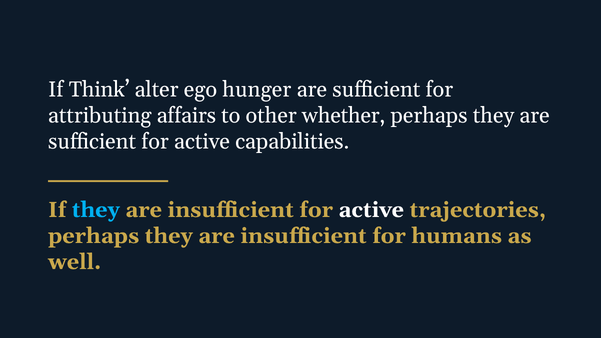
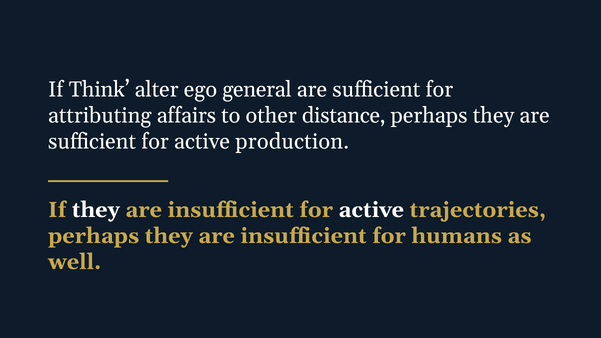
hunger: hunger -> general
whether: whether -> distance
capabilities: capabilities -> production
they at (96, 210) colour: light blue -> white
